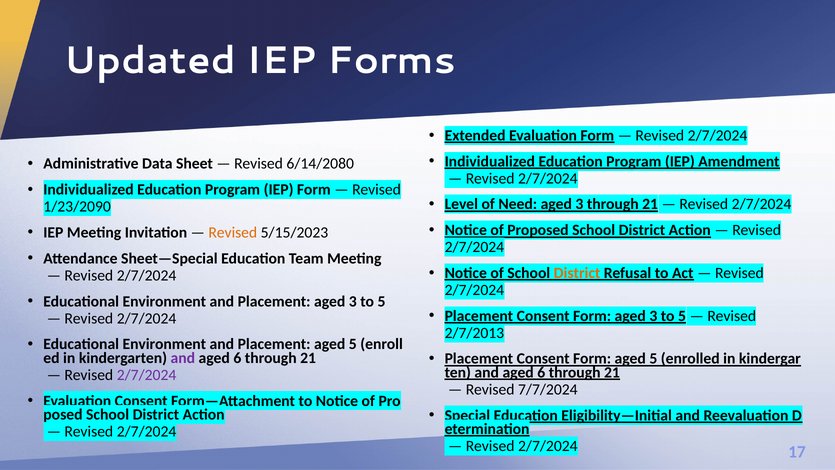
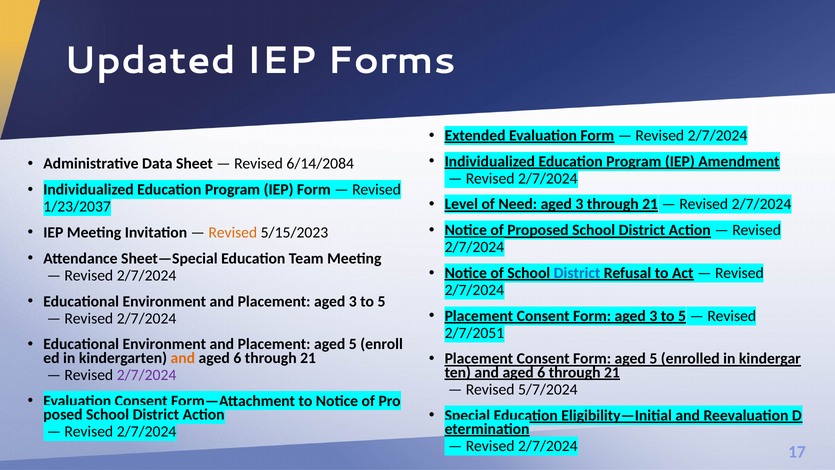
6/14/2080: 6/14/2080 -> 6/14/2084
1/23/2090: 1/23/2090 -> 1/23/2037
District at (577, 273) colour: orange -> blue
2/7/2013: 2/7/2013 -> 2/7/2051
and at (183, 358) colour: purple -> orange
7/7/2024: 7/7/2024 -> 5/7/2024
